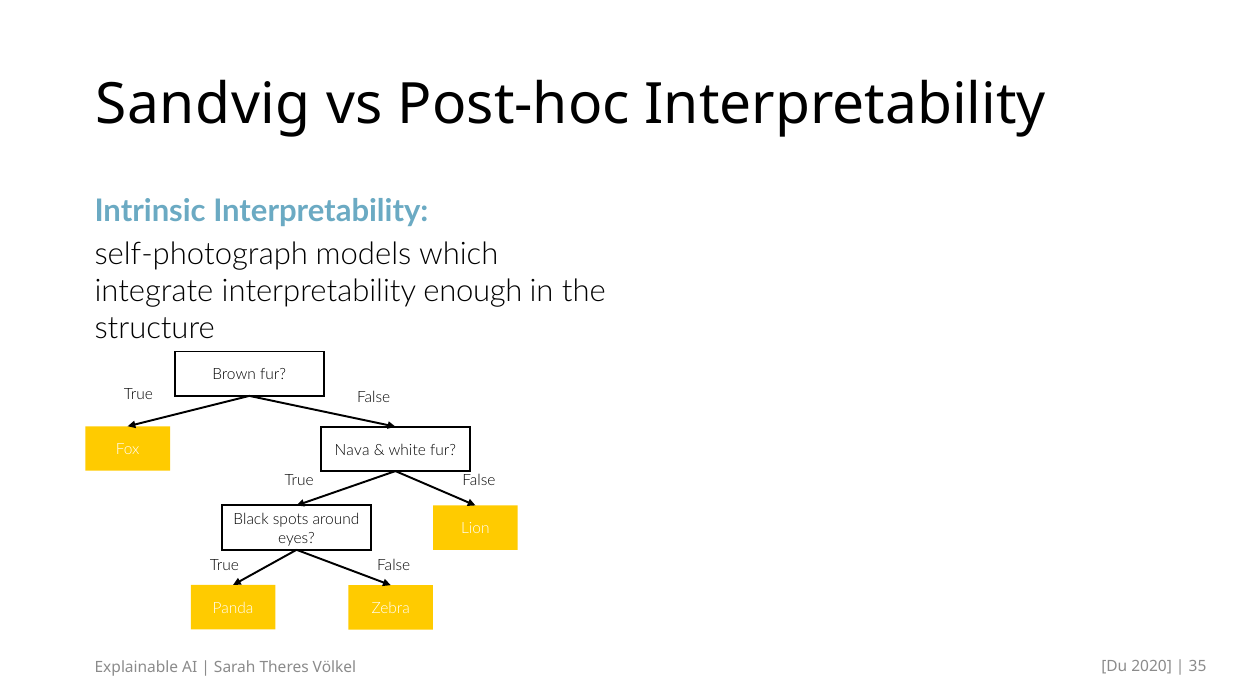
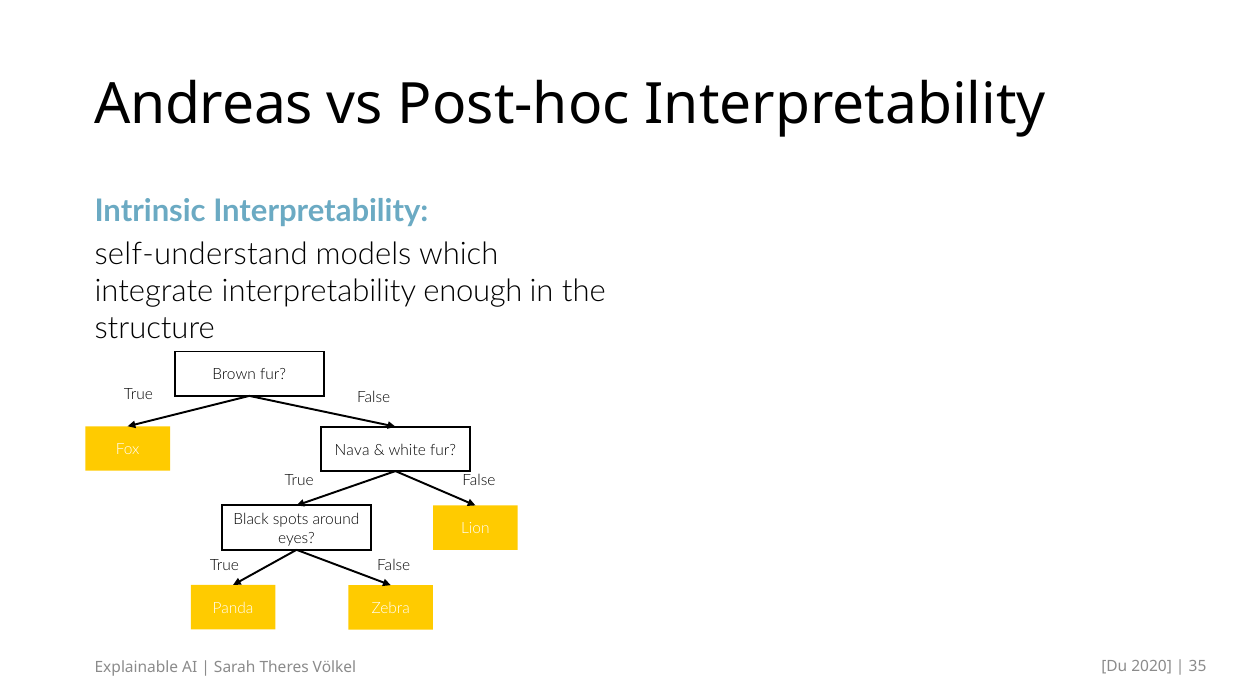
Sandvig: Sandvig -> Andreas
self-photograph: self-photograph -> self-understand
